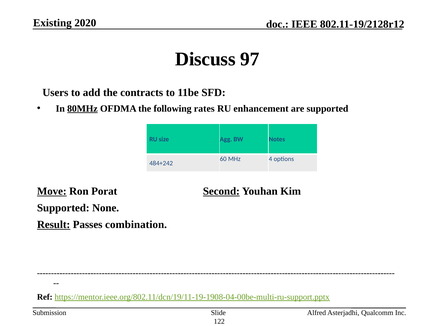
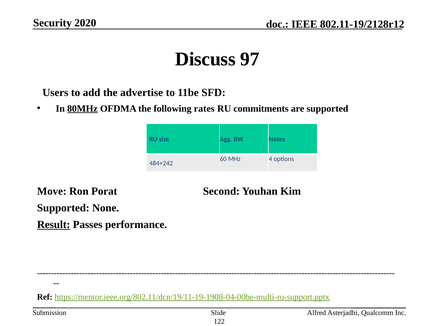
Existing: Existing -> Security
contracts: contracts -> advertise
enhancement: enhancement -> commitments
Move underline: present -> none
Second underline: present -> none
combination: combination -> performance
